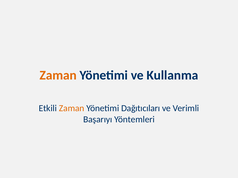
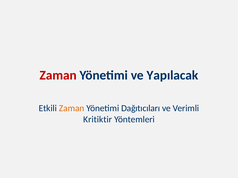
Zaman at (58, 75) colour: orange -> red
Kullanma: Kullanma -> Yapılacak
Başarıyı: Başarıyı -> Kritiktir
